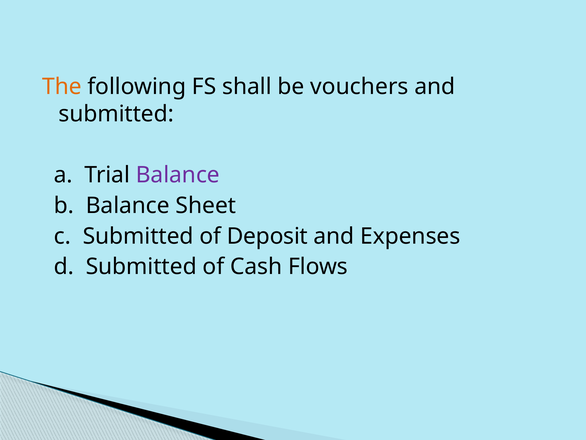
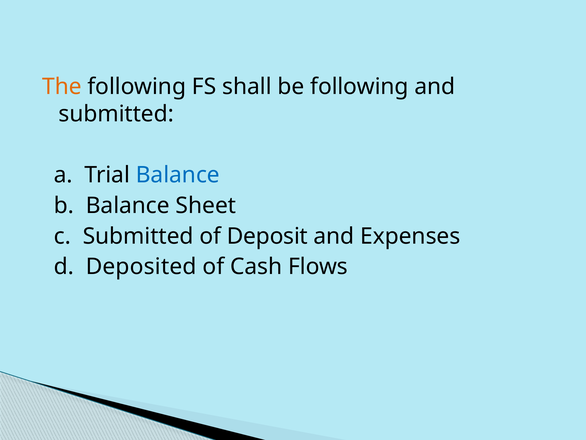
be vouchers: vouchers -> following
Balance at (178, 175) colour: purple -> blue
d Submitted: Submitted -> Deposited
